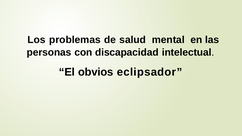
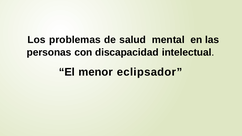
obvios: obvios -> menor
